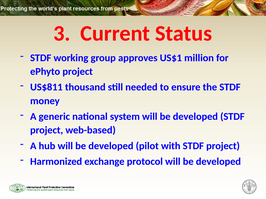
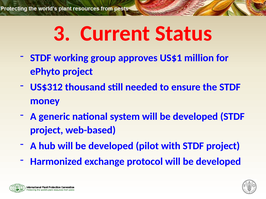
US$811: US$811 -> US$312
